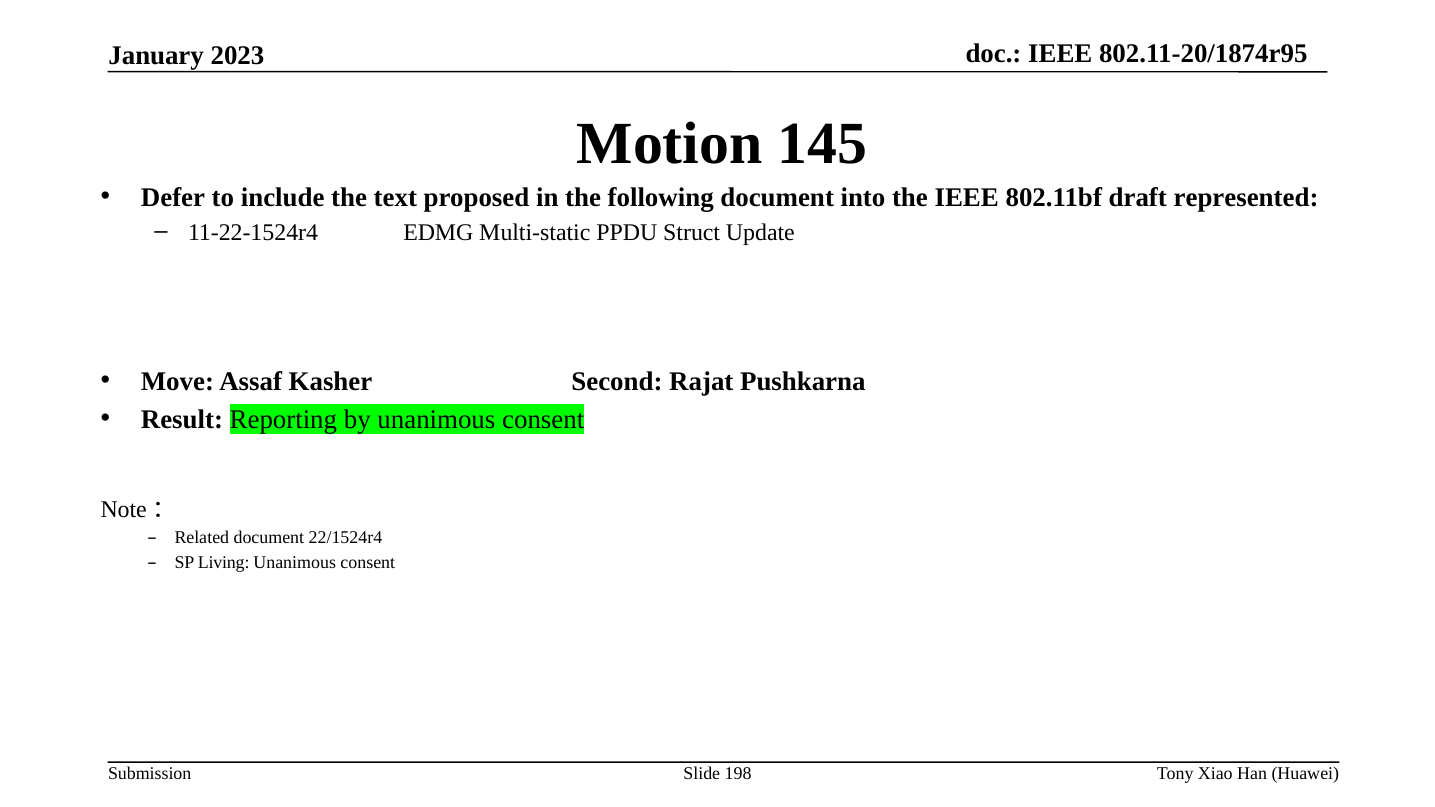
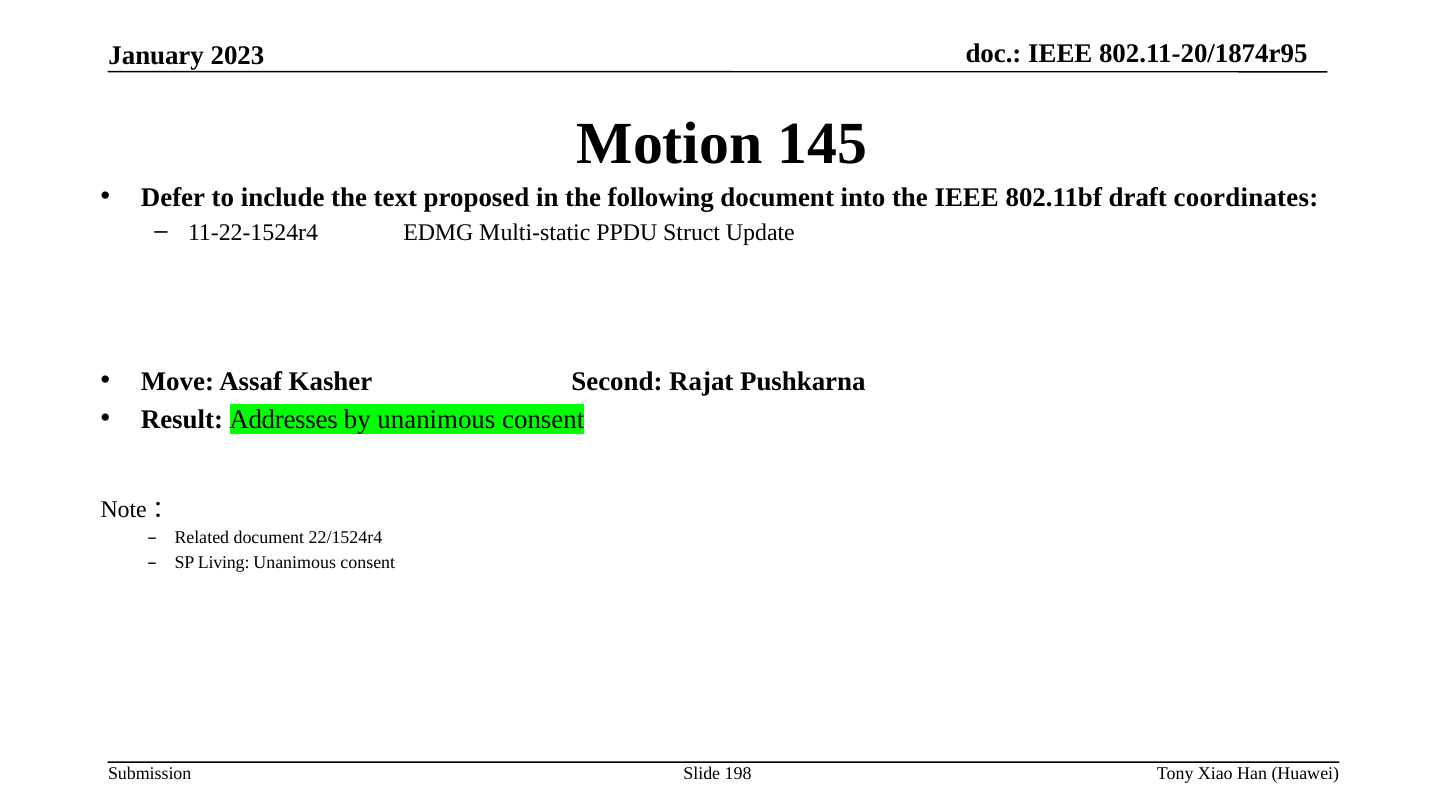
represented: represented -> coordinates
Reporting: Reporting -> Addresses
